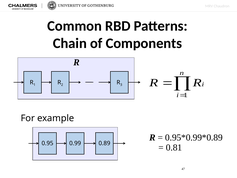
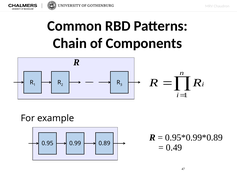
0.81: 0.81 -> 0.49
